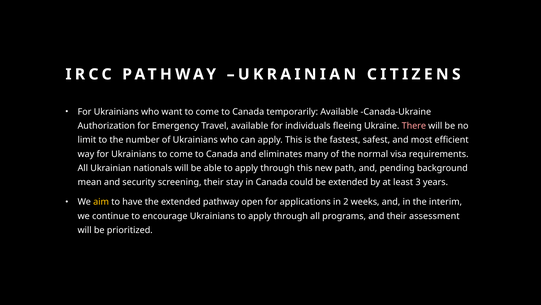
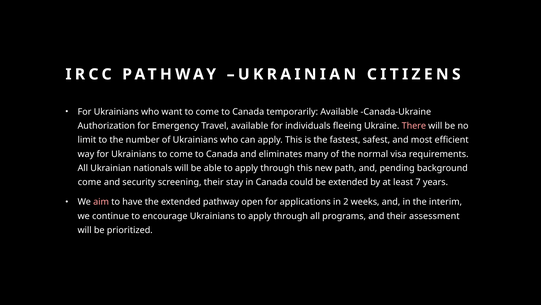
mean at (90, 182): mean -> come
3: 3 -> 7
aim colour: yellow -> pink
